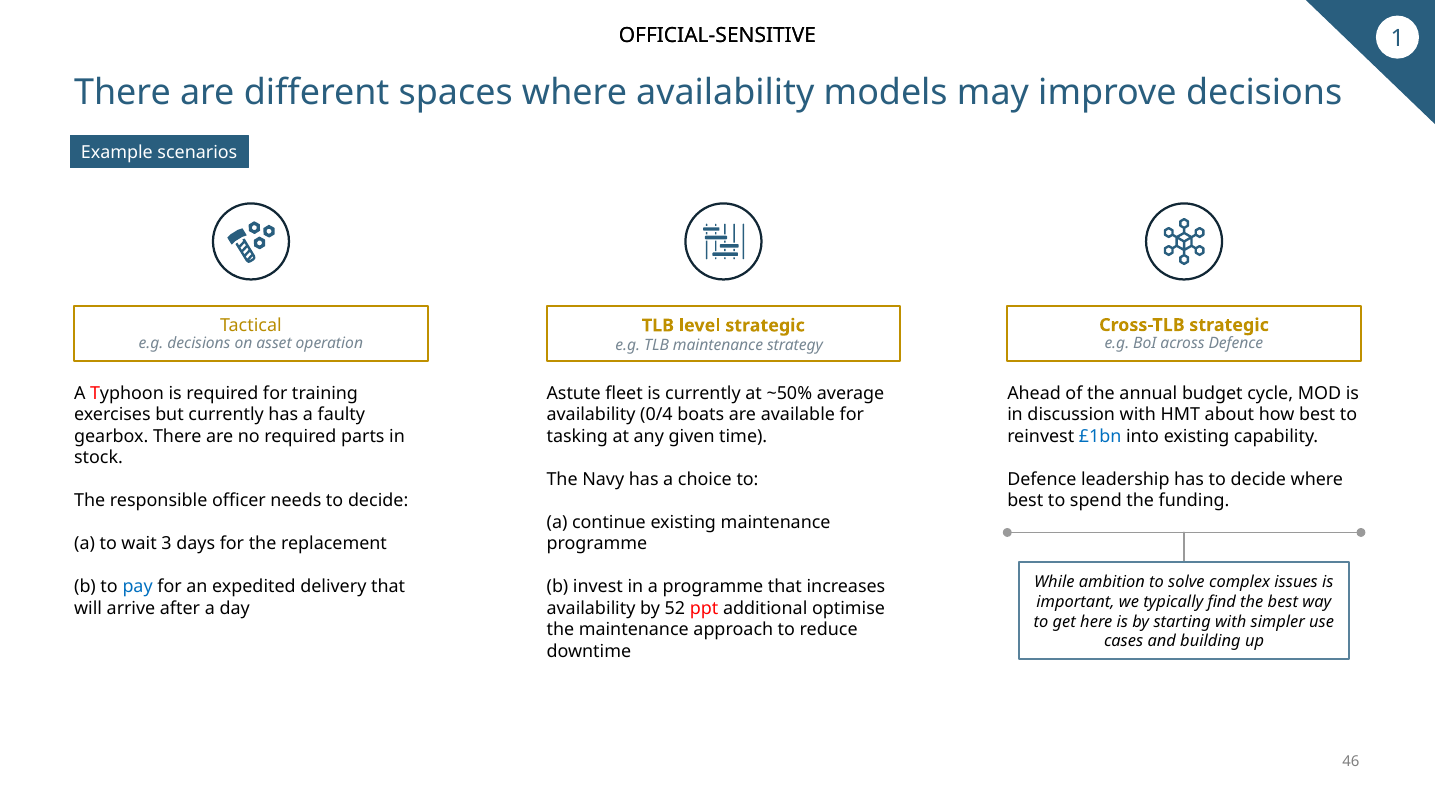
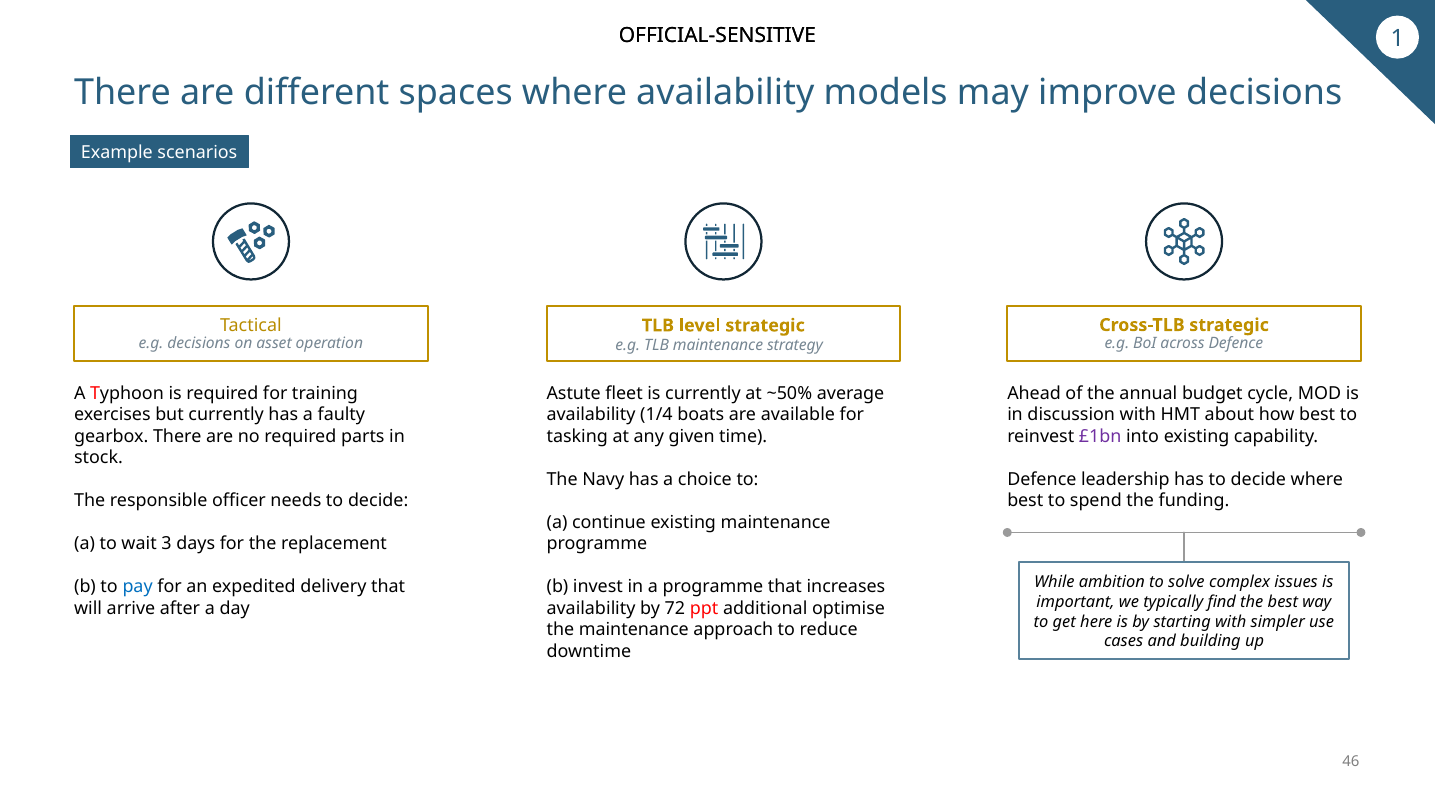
0/4: 0/4 -> 1/4
£1bn colour: blue -> purple
52: 52 -> 72
